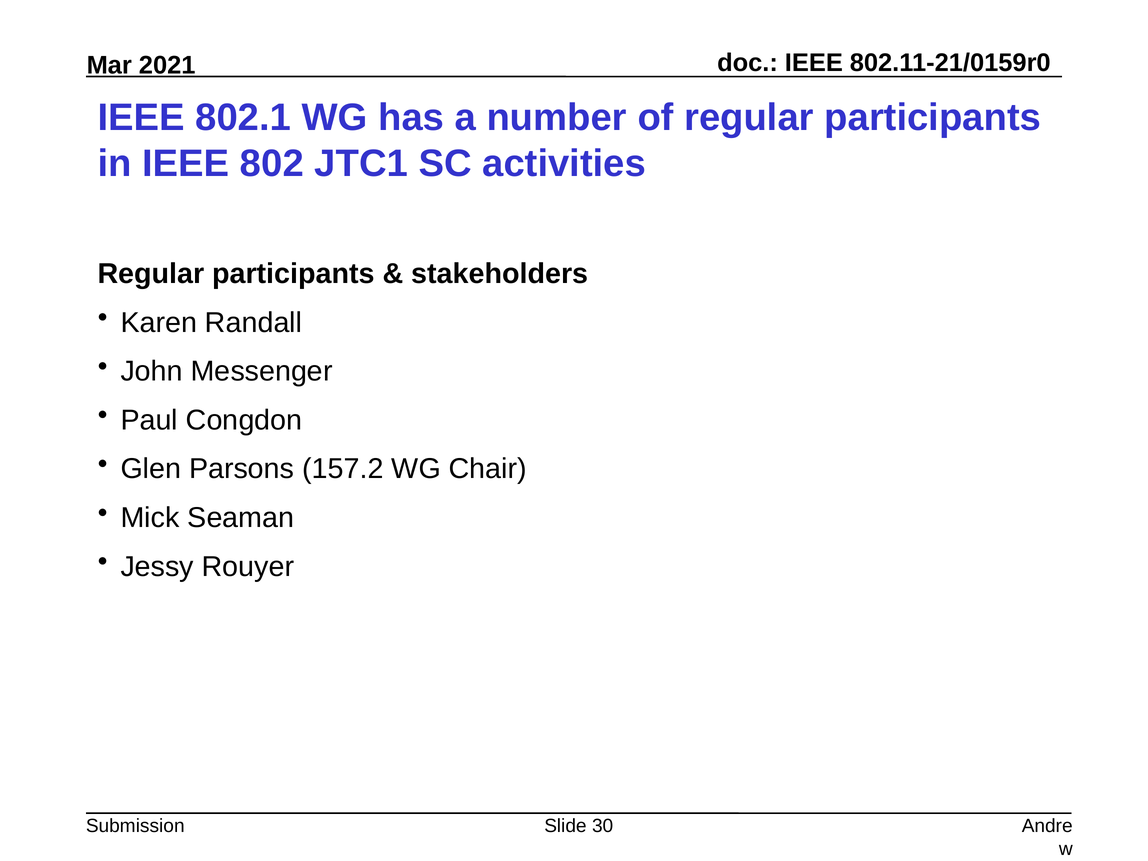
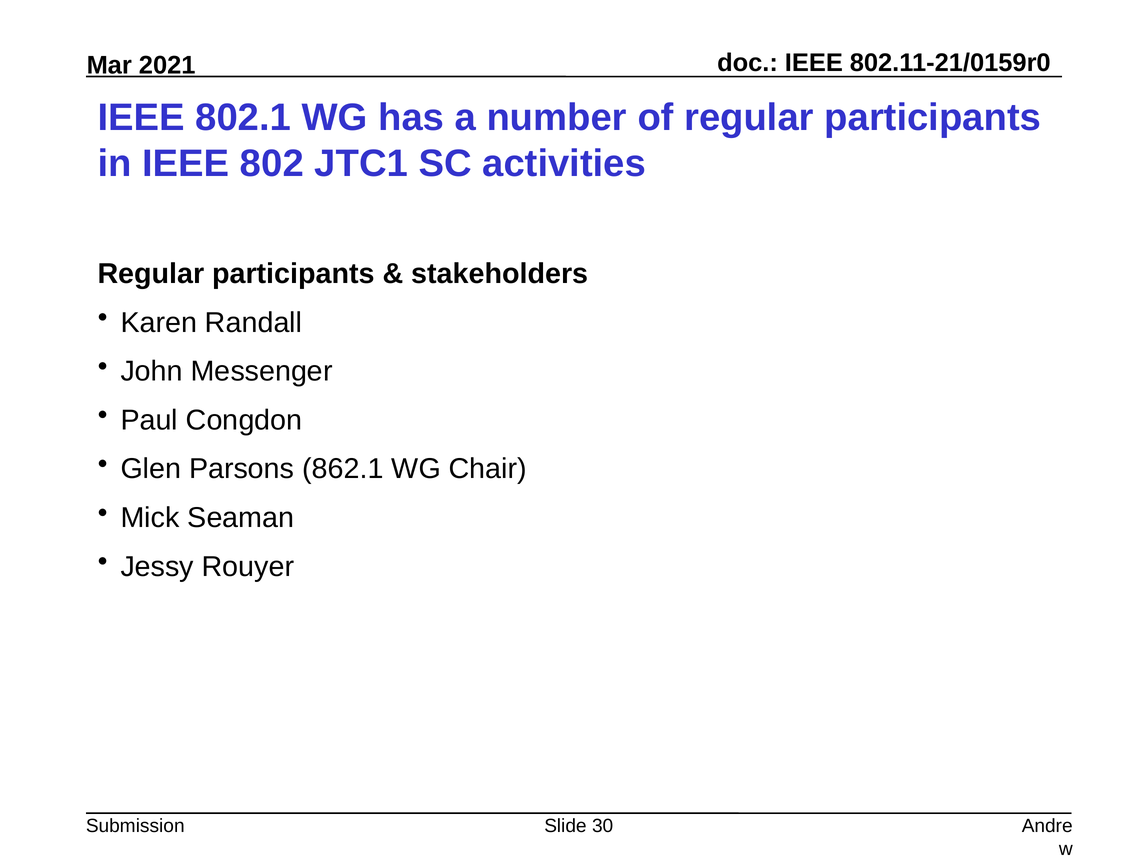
157.2: 157.2 -> 862.1
